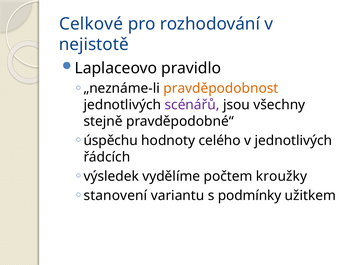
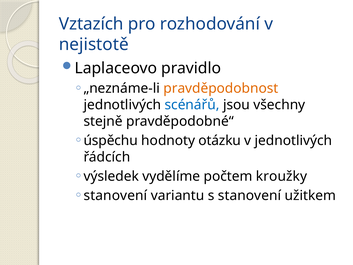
Celkové: Celkové -> Vztazích
scénářů colour: purple -> blue
celého: celého -> otázku
s podmínky: podmínky -> stanovení
